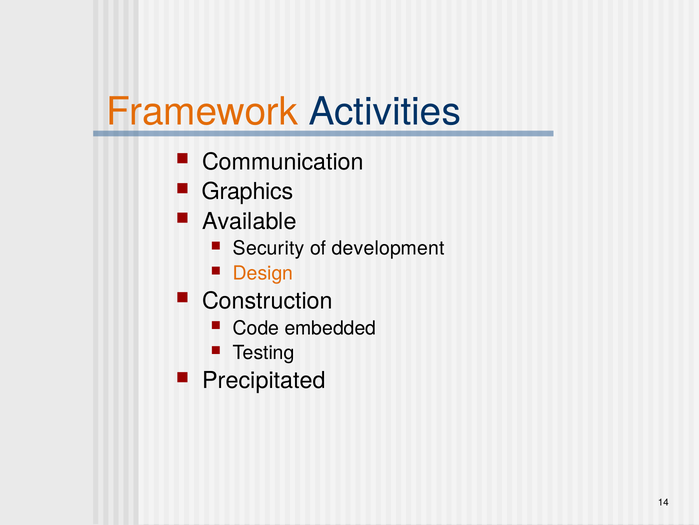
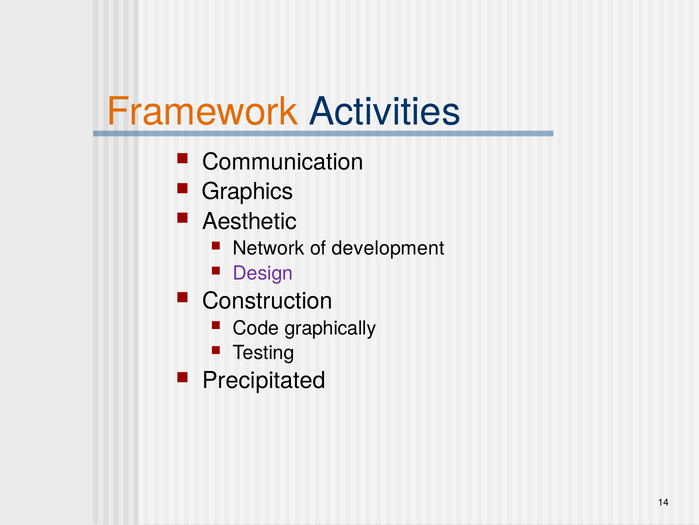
Available: Available -> Aesthetic
Security: Security -> Network
Design colour: orange -> purple
embedded: embedded -> graphically
